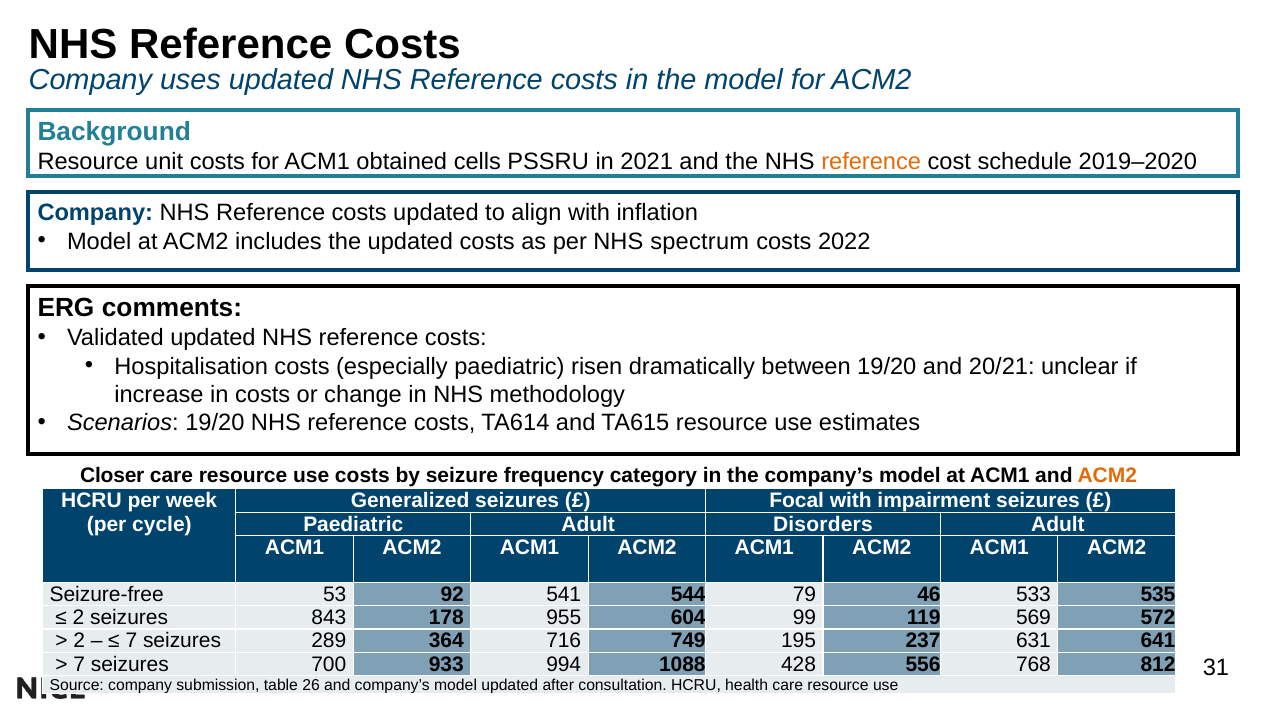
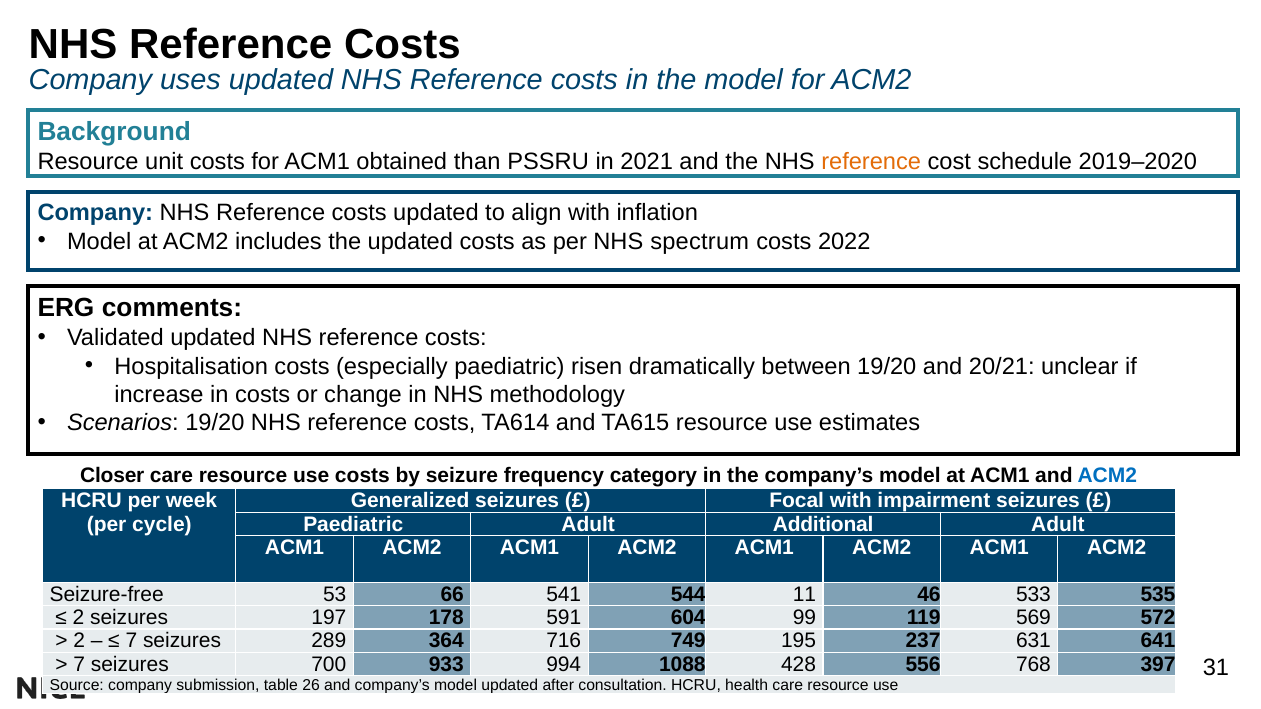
cells: cells -> than
ACM2 at (1107, 476) colour: orange -> blue
Disorders: Disorders -> Additional
92: 92 -> 66
79: 79 -> 11
843: 843 -> 197
955: 955 -> 591
812: 812 -> 397
